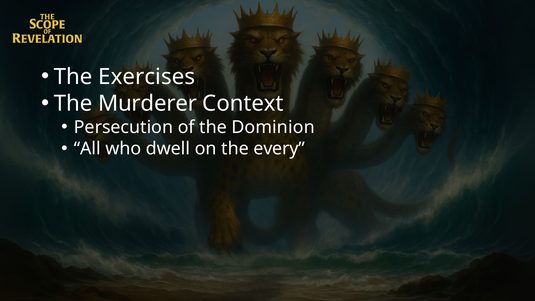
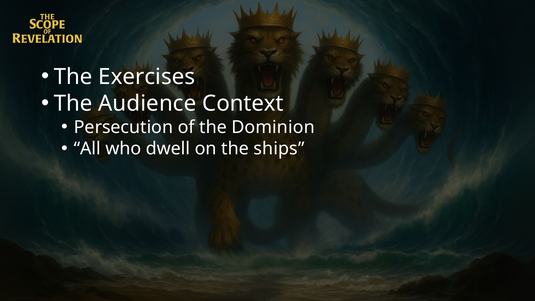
Murderer: Murderer -> Audience
every: every -> ships
